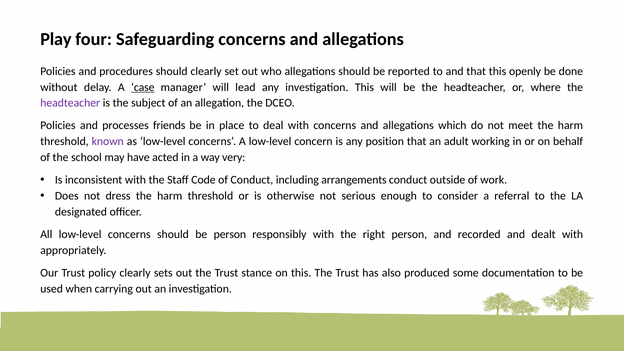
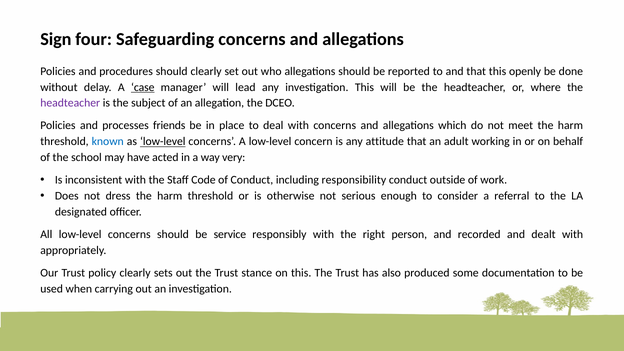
Play: Play -> Sign
known colour: purple -> blue
low-level at (163, 142) underline: none -> present
position: position -> attitude
arrangements: arrangements -> responsibility
be person: person -> service
